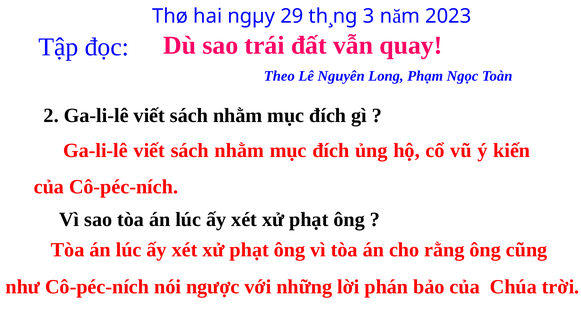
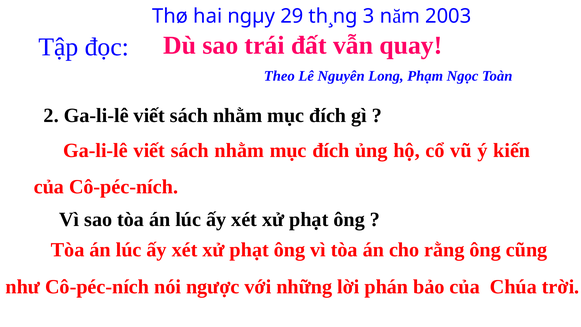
2023: 2023 -> 2003
